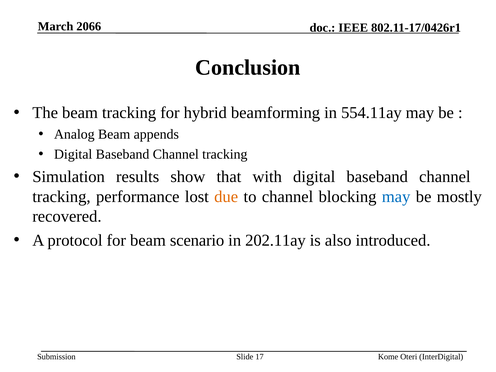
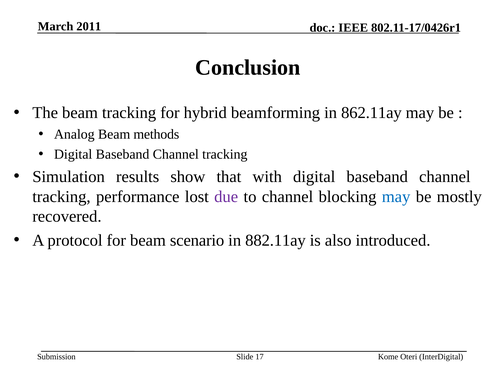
2066: 2066 -> 2011
554.11ay: 554.11ay -> 862.11ay
appends: appends -> methods
due colour: orange -> purple
202.11ay: 202.11ay -> 882.11ay
